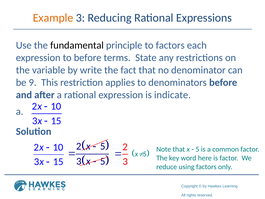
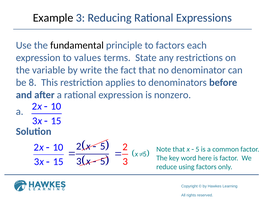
Example colour: orange -> black
to before: before -> values
9: 9 -> 8
indicate: indicate -> nonzero
